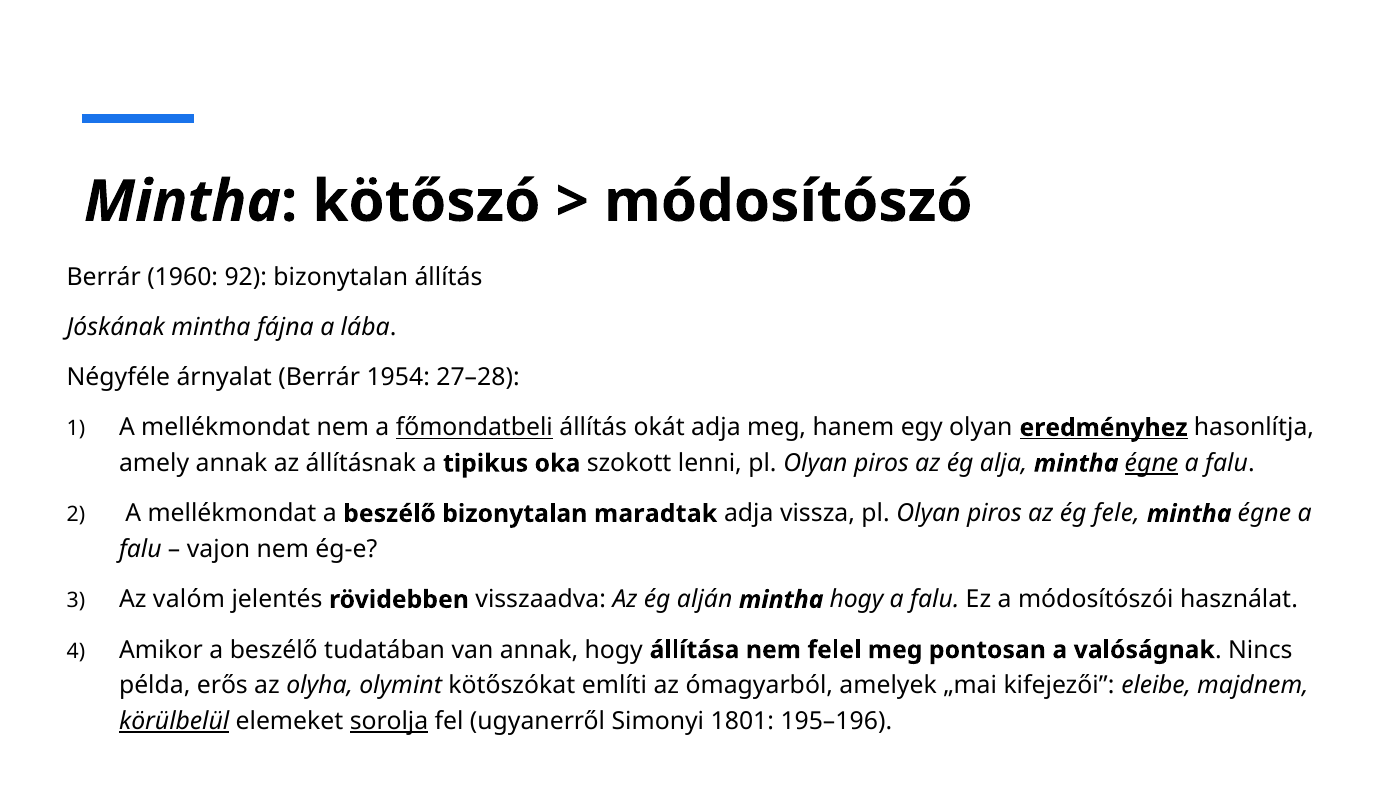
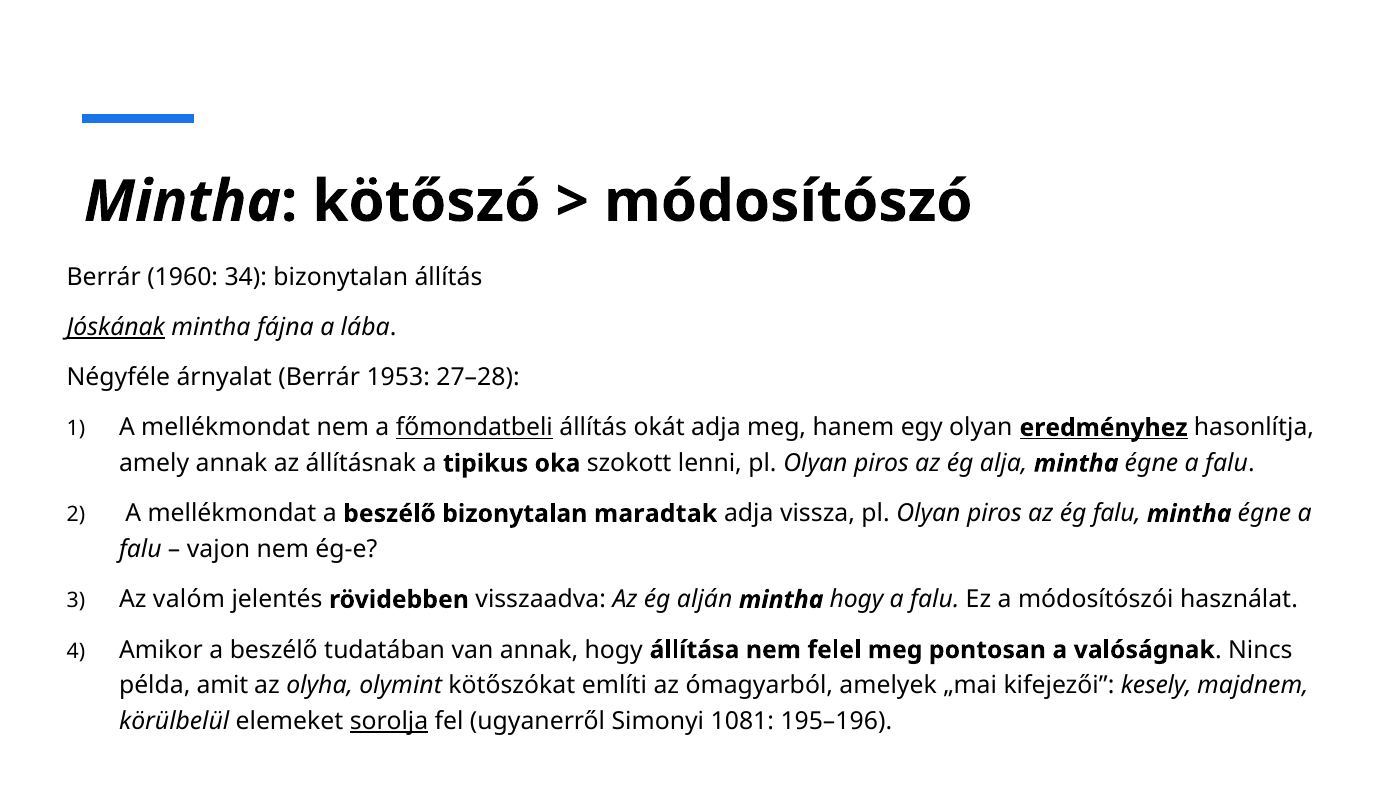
92: 92 -> 34
Jóskának underline: none -> present
1954: 1954 -> 1953
égne at (1151, 463) underline: present -> none
ég fele: fele -> falu
erős: erős -> amit
eleibe: eleibe -> kesely
körülbelül underline: present -> none
1801: 1801 -> 1081
